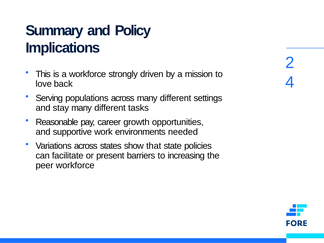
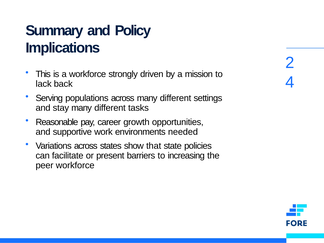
love: love -> lack
